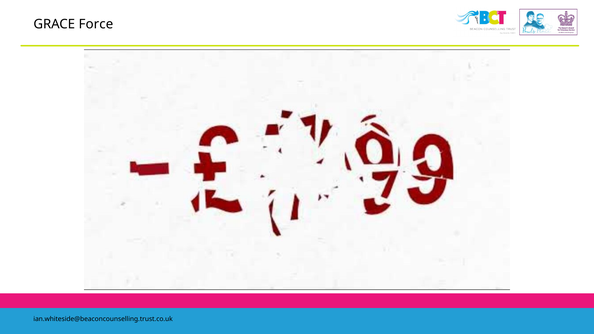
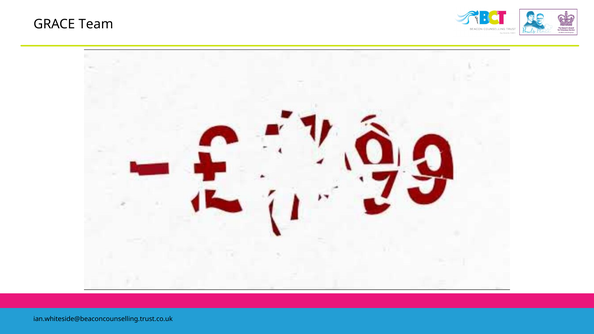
Force: Force -> Team
